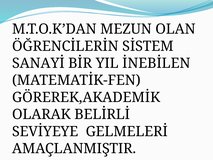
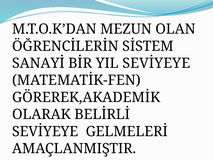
YIL İNEBİLEN: İNEBİLEN -> SEVİYEYE
